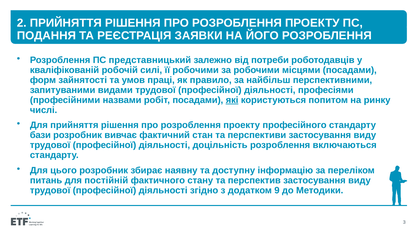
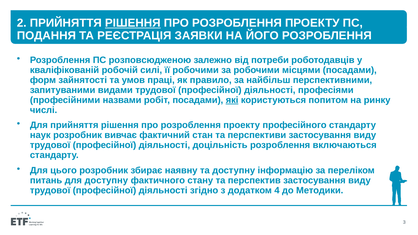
РІШЕННЯ at (133, 23) underline: none -> present
представницький: представницький -> розповсюдженою
бази: бази -> наук
для постійній: постійній -> доступну
9: 9 -> 4
